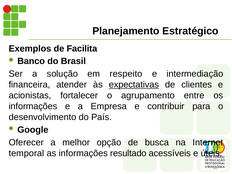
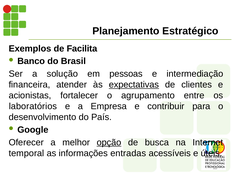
respeito: respeito -> pessoas
informações at (33, 106): informações -> laboratórios
opção underline: none -> present
resultado: resultado -> entradas
